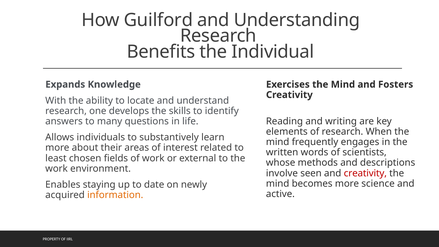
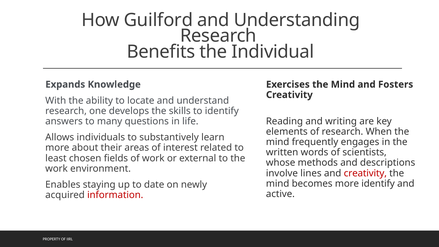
seen: seen -> lines
more science: science -> identify
information colour: orange -> red
